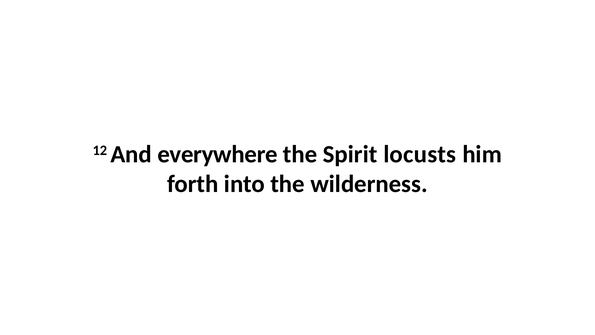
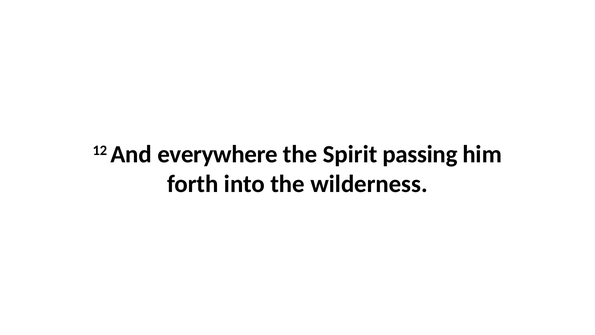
locusts: locusts -> passing
